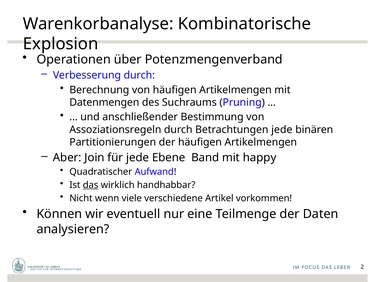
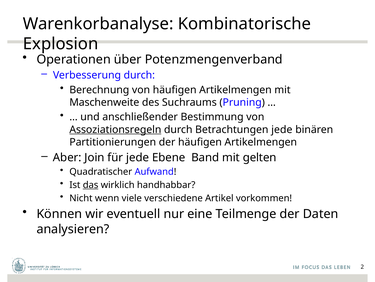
Datenmengen: Datenmengen -> Maschenweite
Assoziationsregeln underline: none -> present
happy: happy -> gelten
